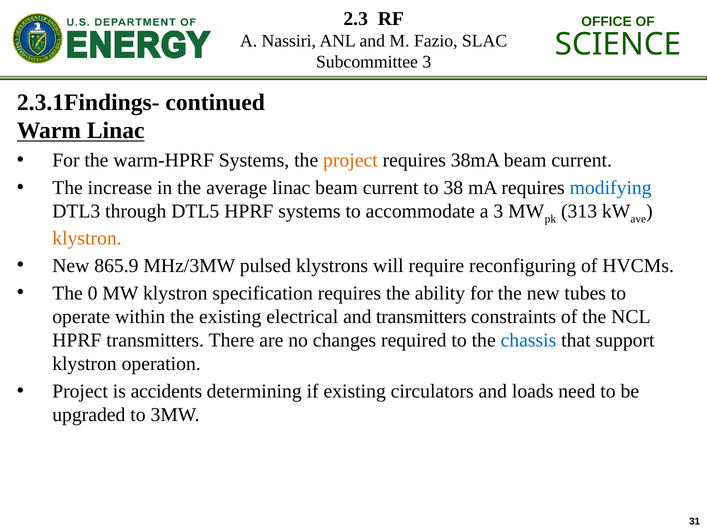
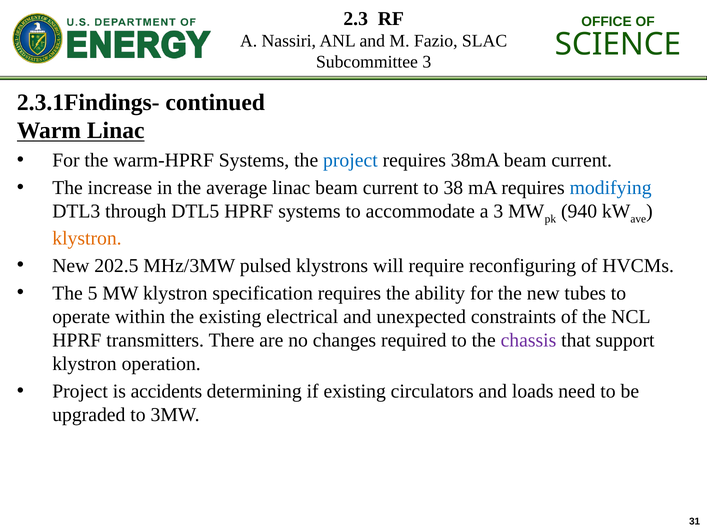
project at (350, 160) colour: orange -> blue
313: 313 -> 940
865.9: 865.9 -> 202.5
0: 0 -> 5
and transmitters: transmitters -> unexpected
chassis colour: blue -> purple
